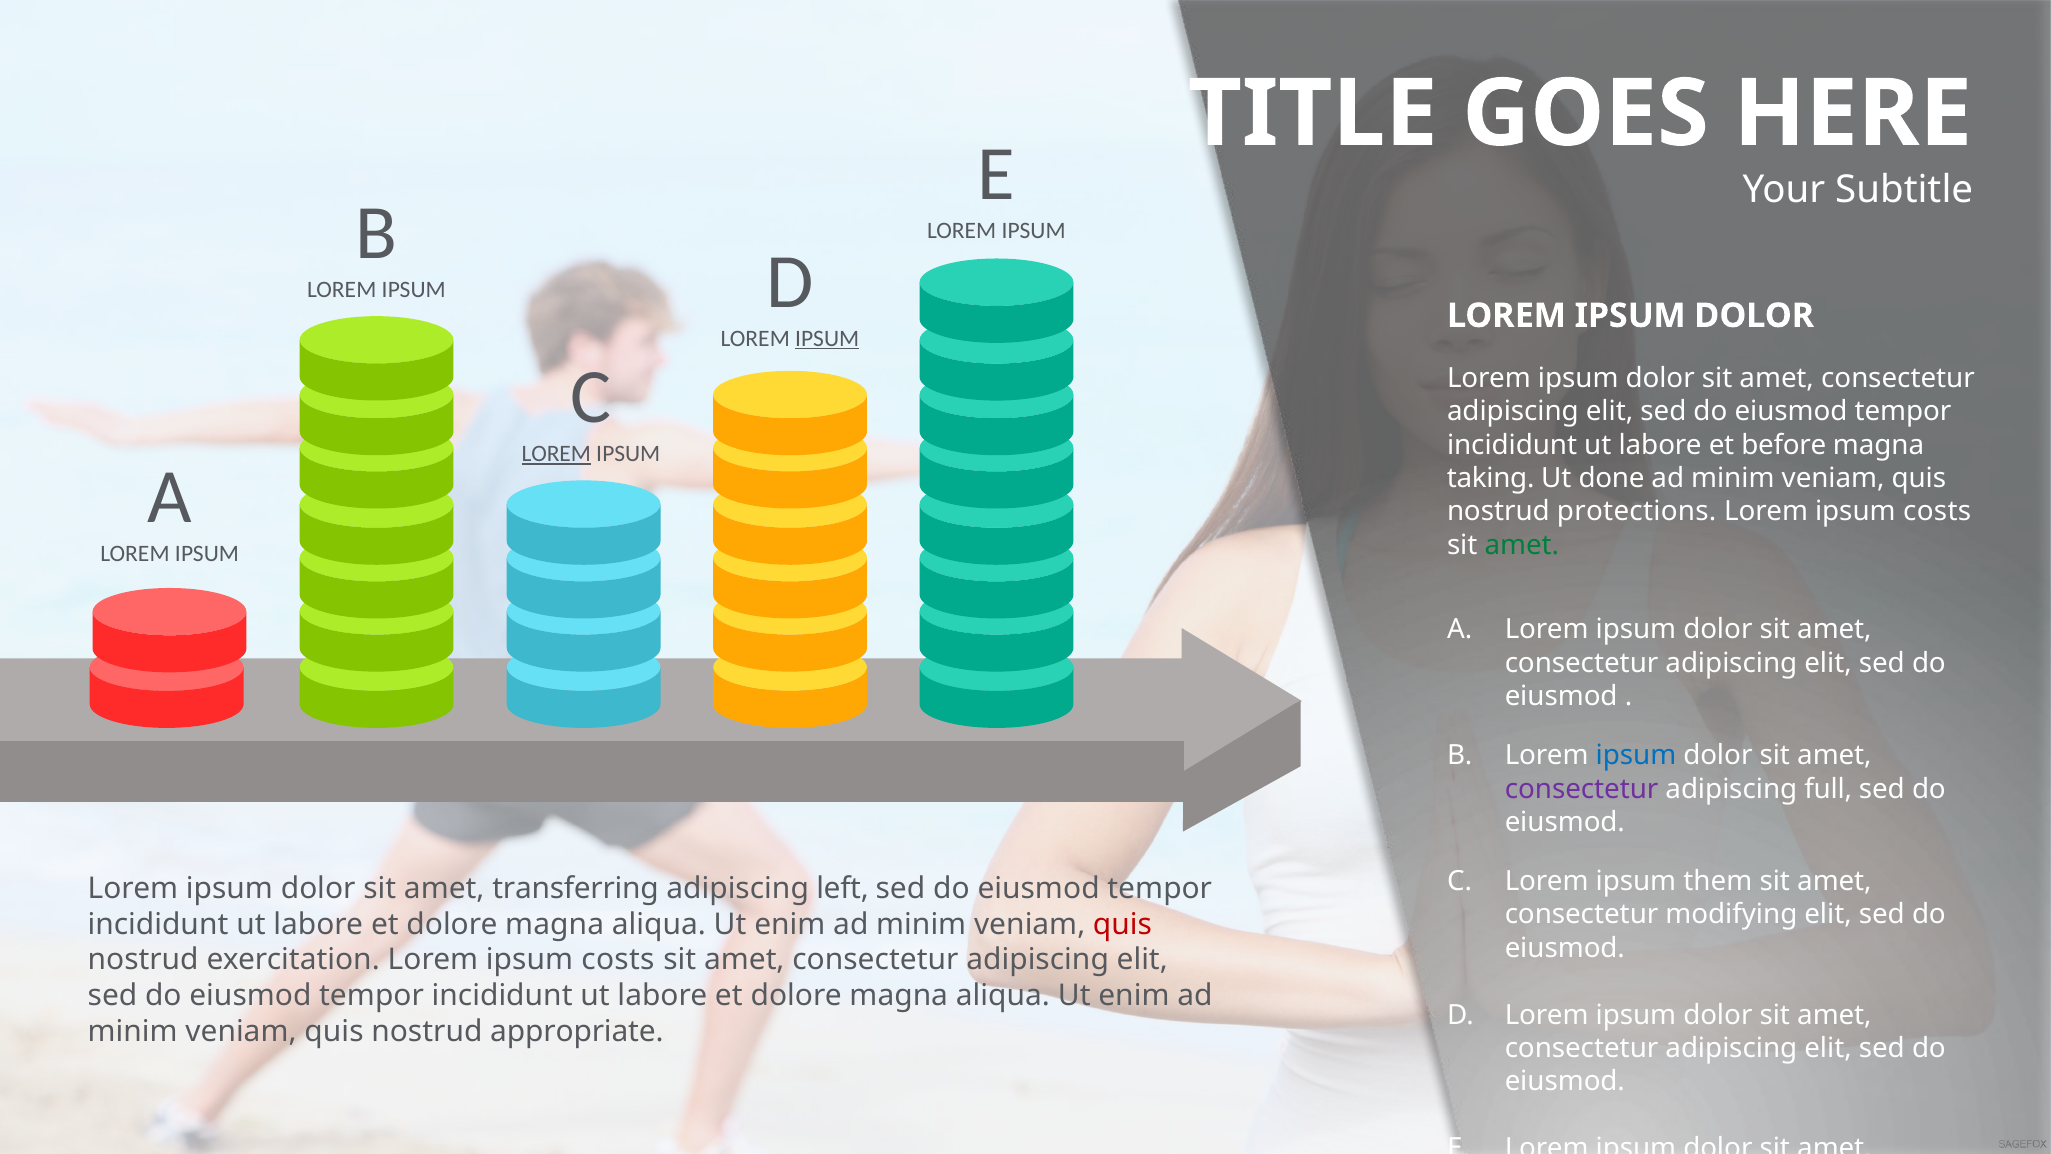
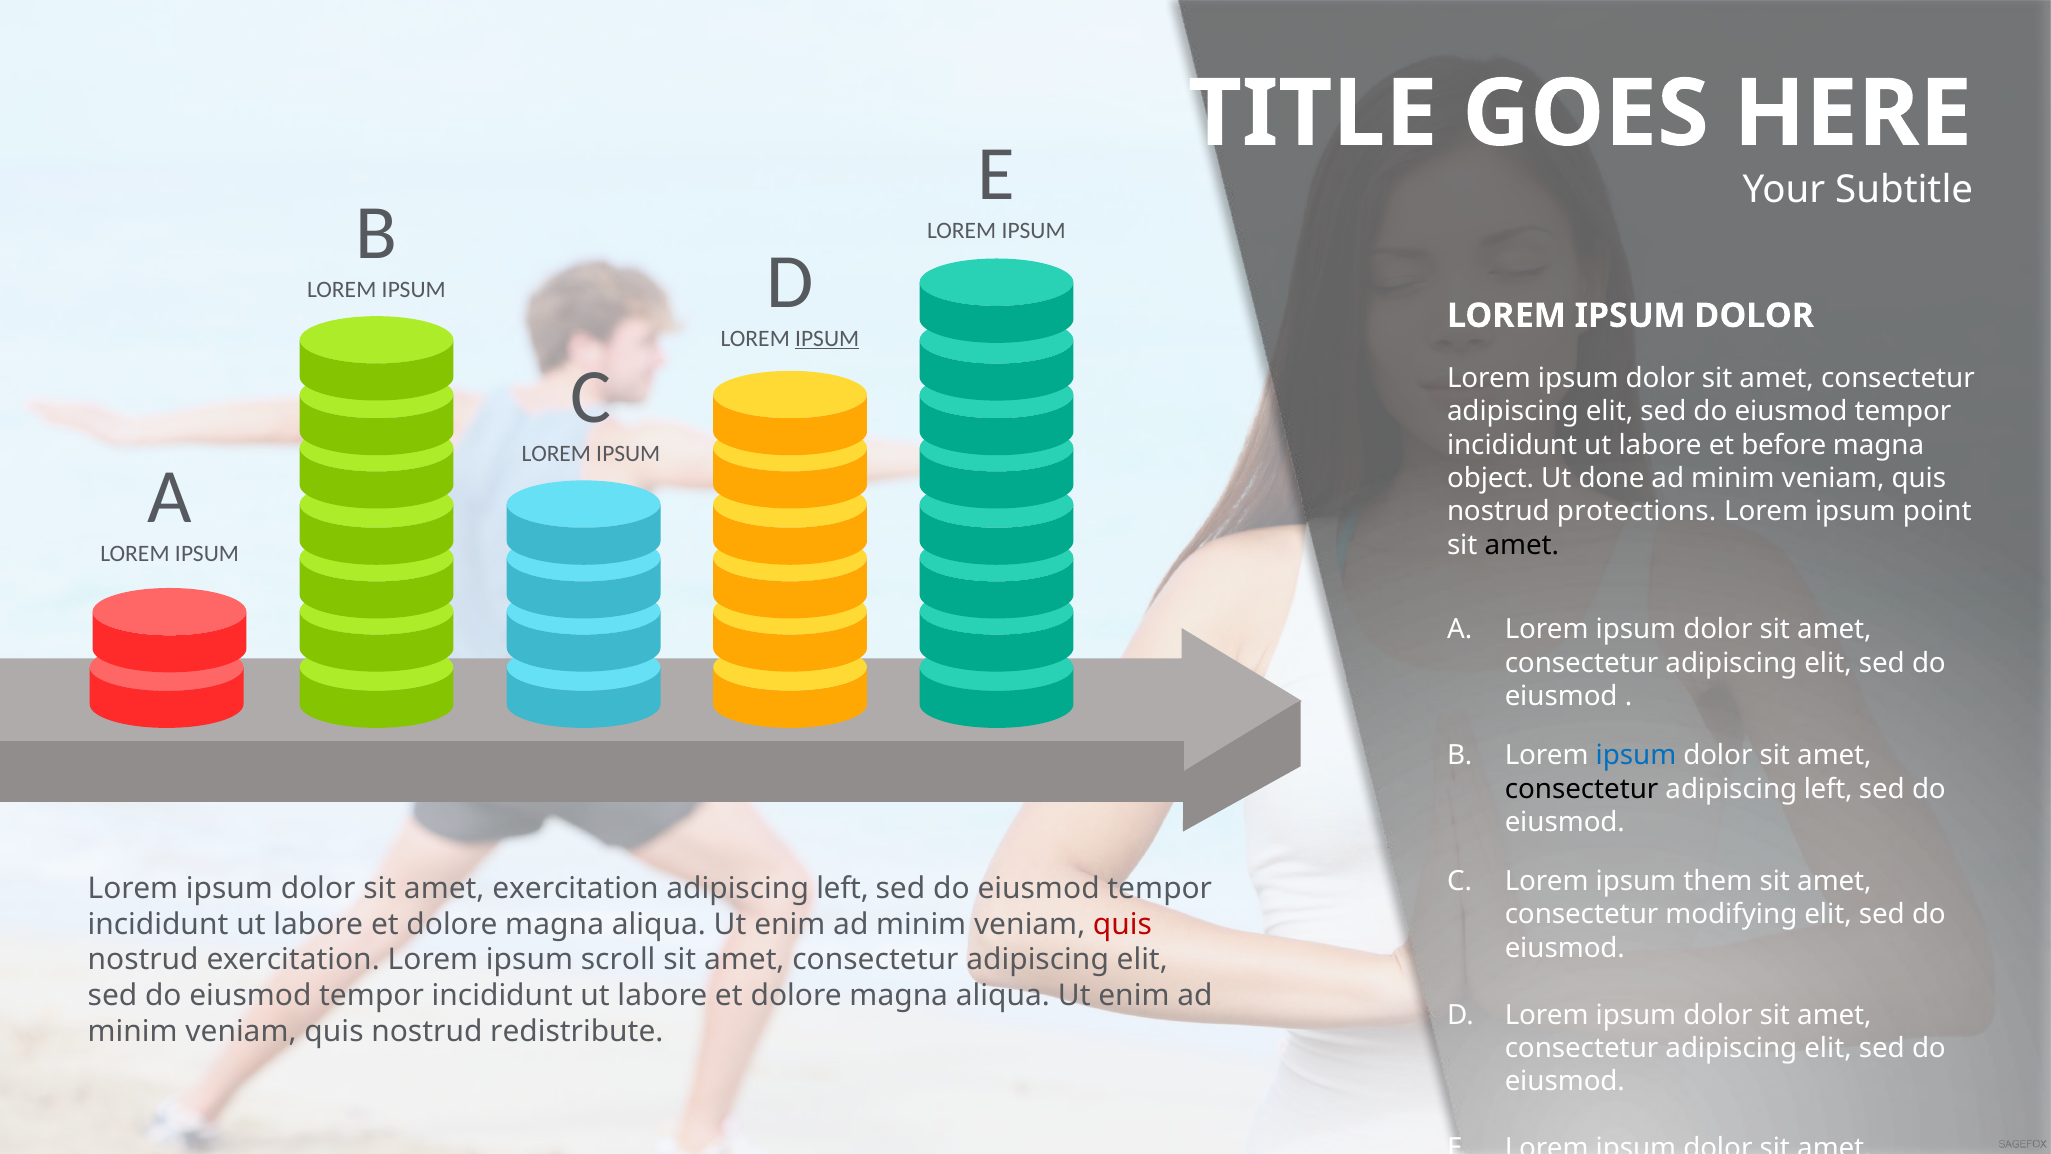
LOREM at (556, 454) underline: present -> none
taking: taking -> object
costs at (1937, 512): costs -> point
amet at (1522, 545) colour: green -> black
consectetur at (1582, 789) colour: purple -> black
full at (1828, 789): full -> left
amet transferring: transferring -> exercitation
exercitation Lorem ipsum costs: costs -> scroll
appropriate: appropriate -> redistribute
